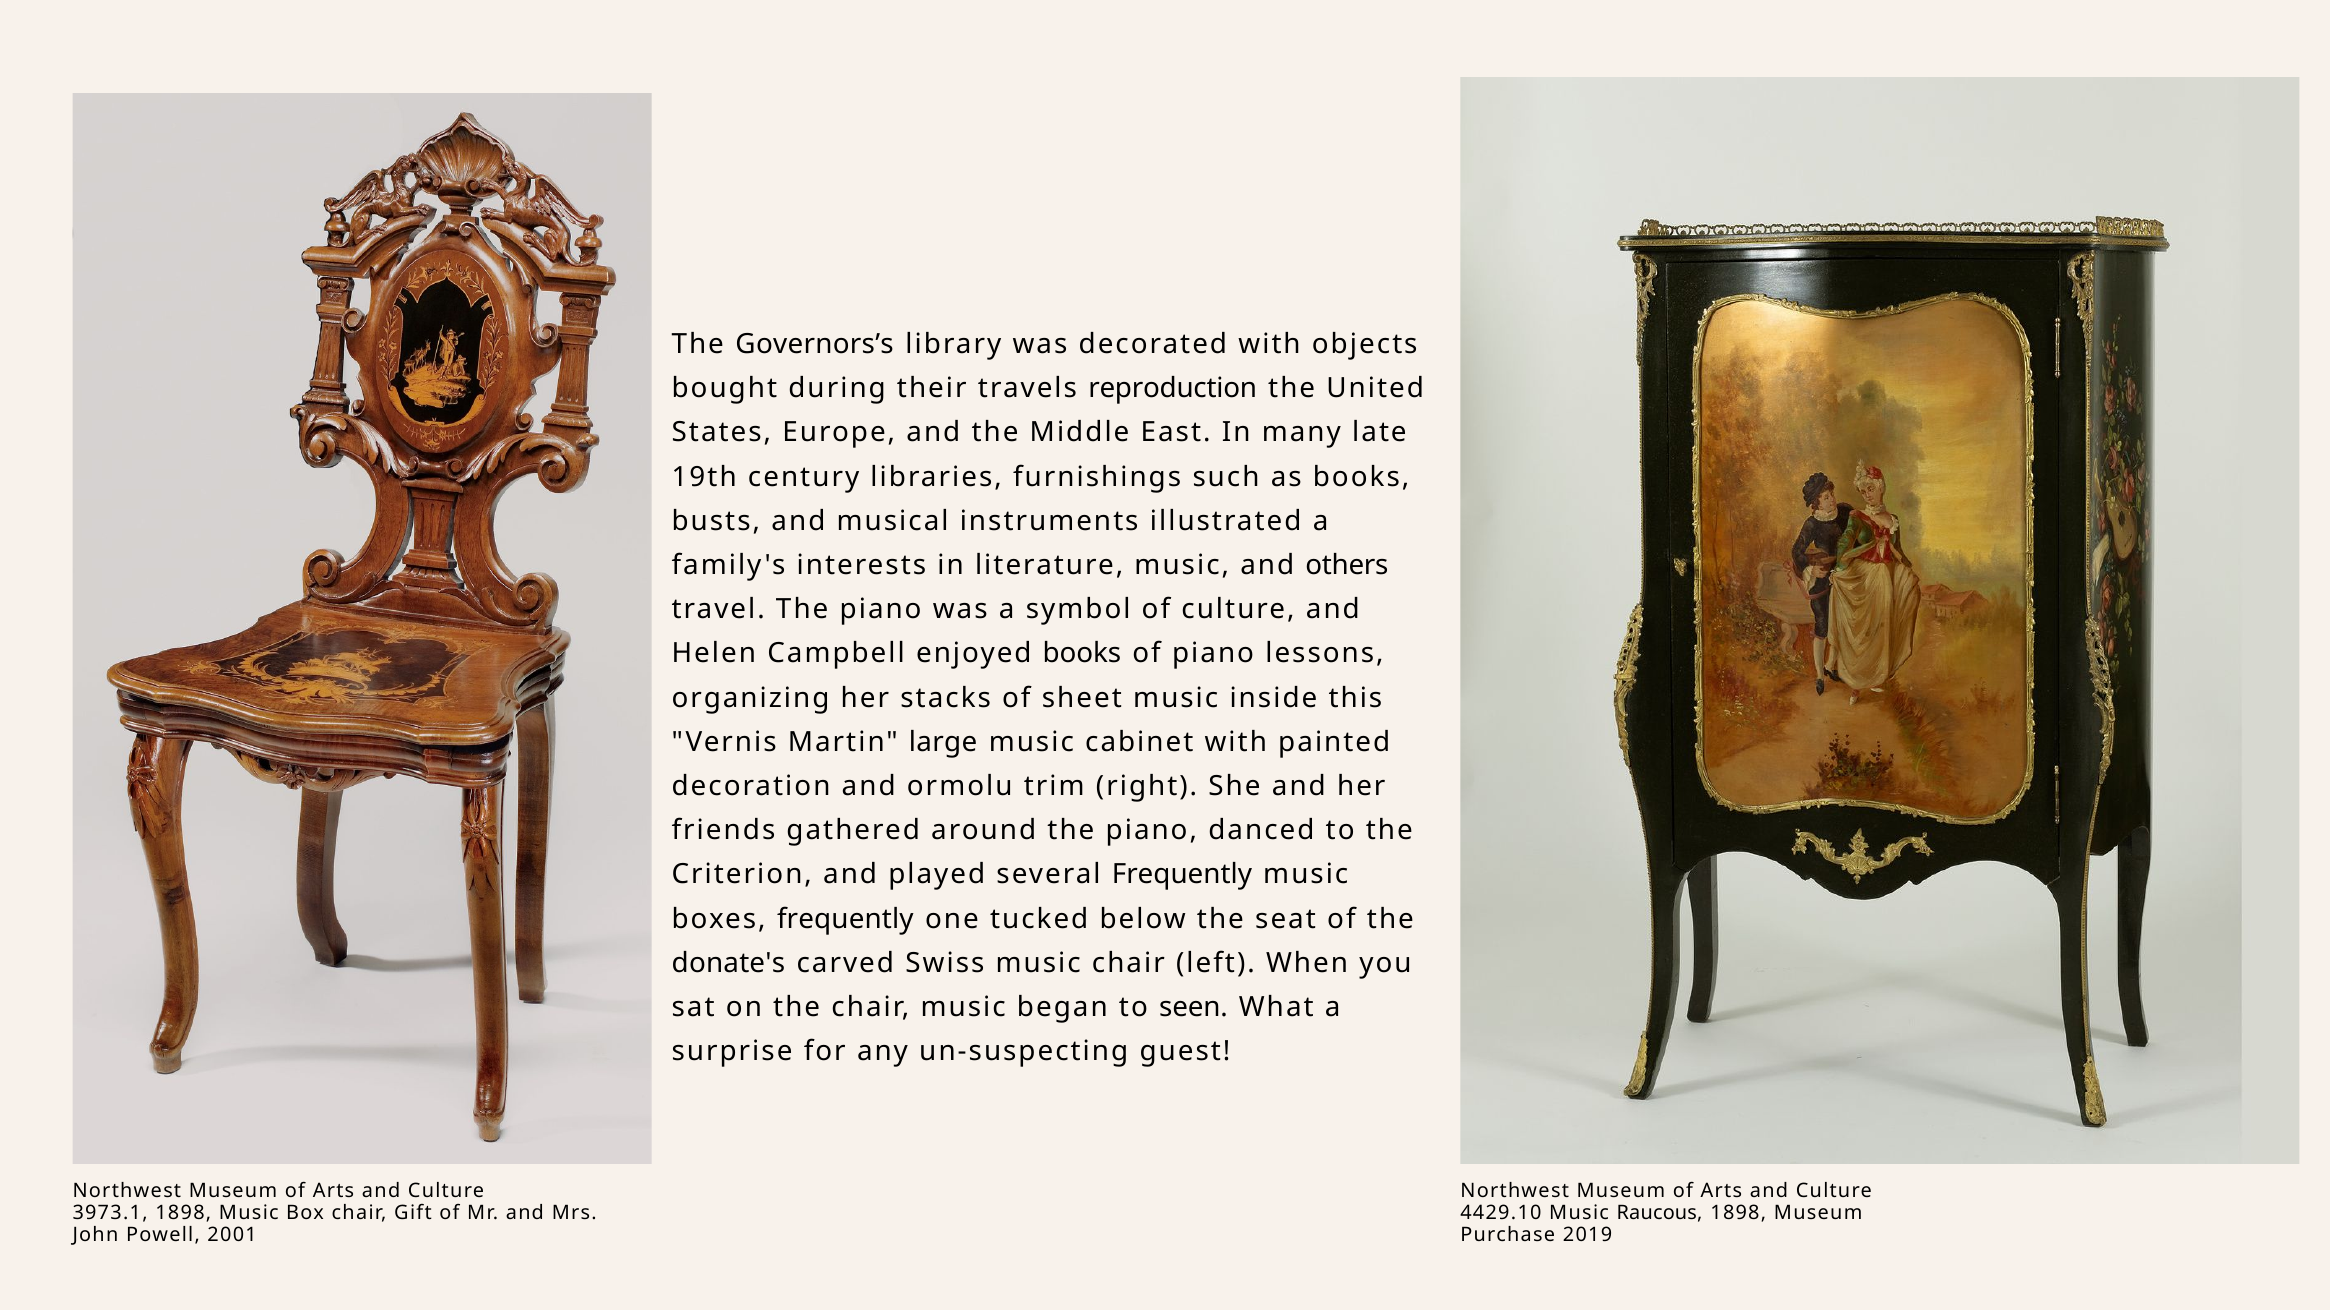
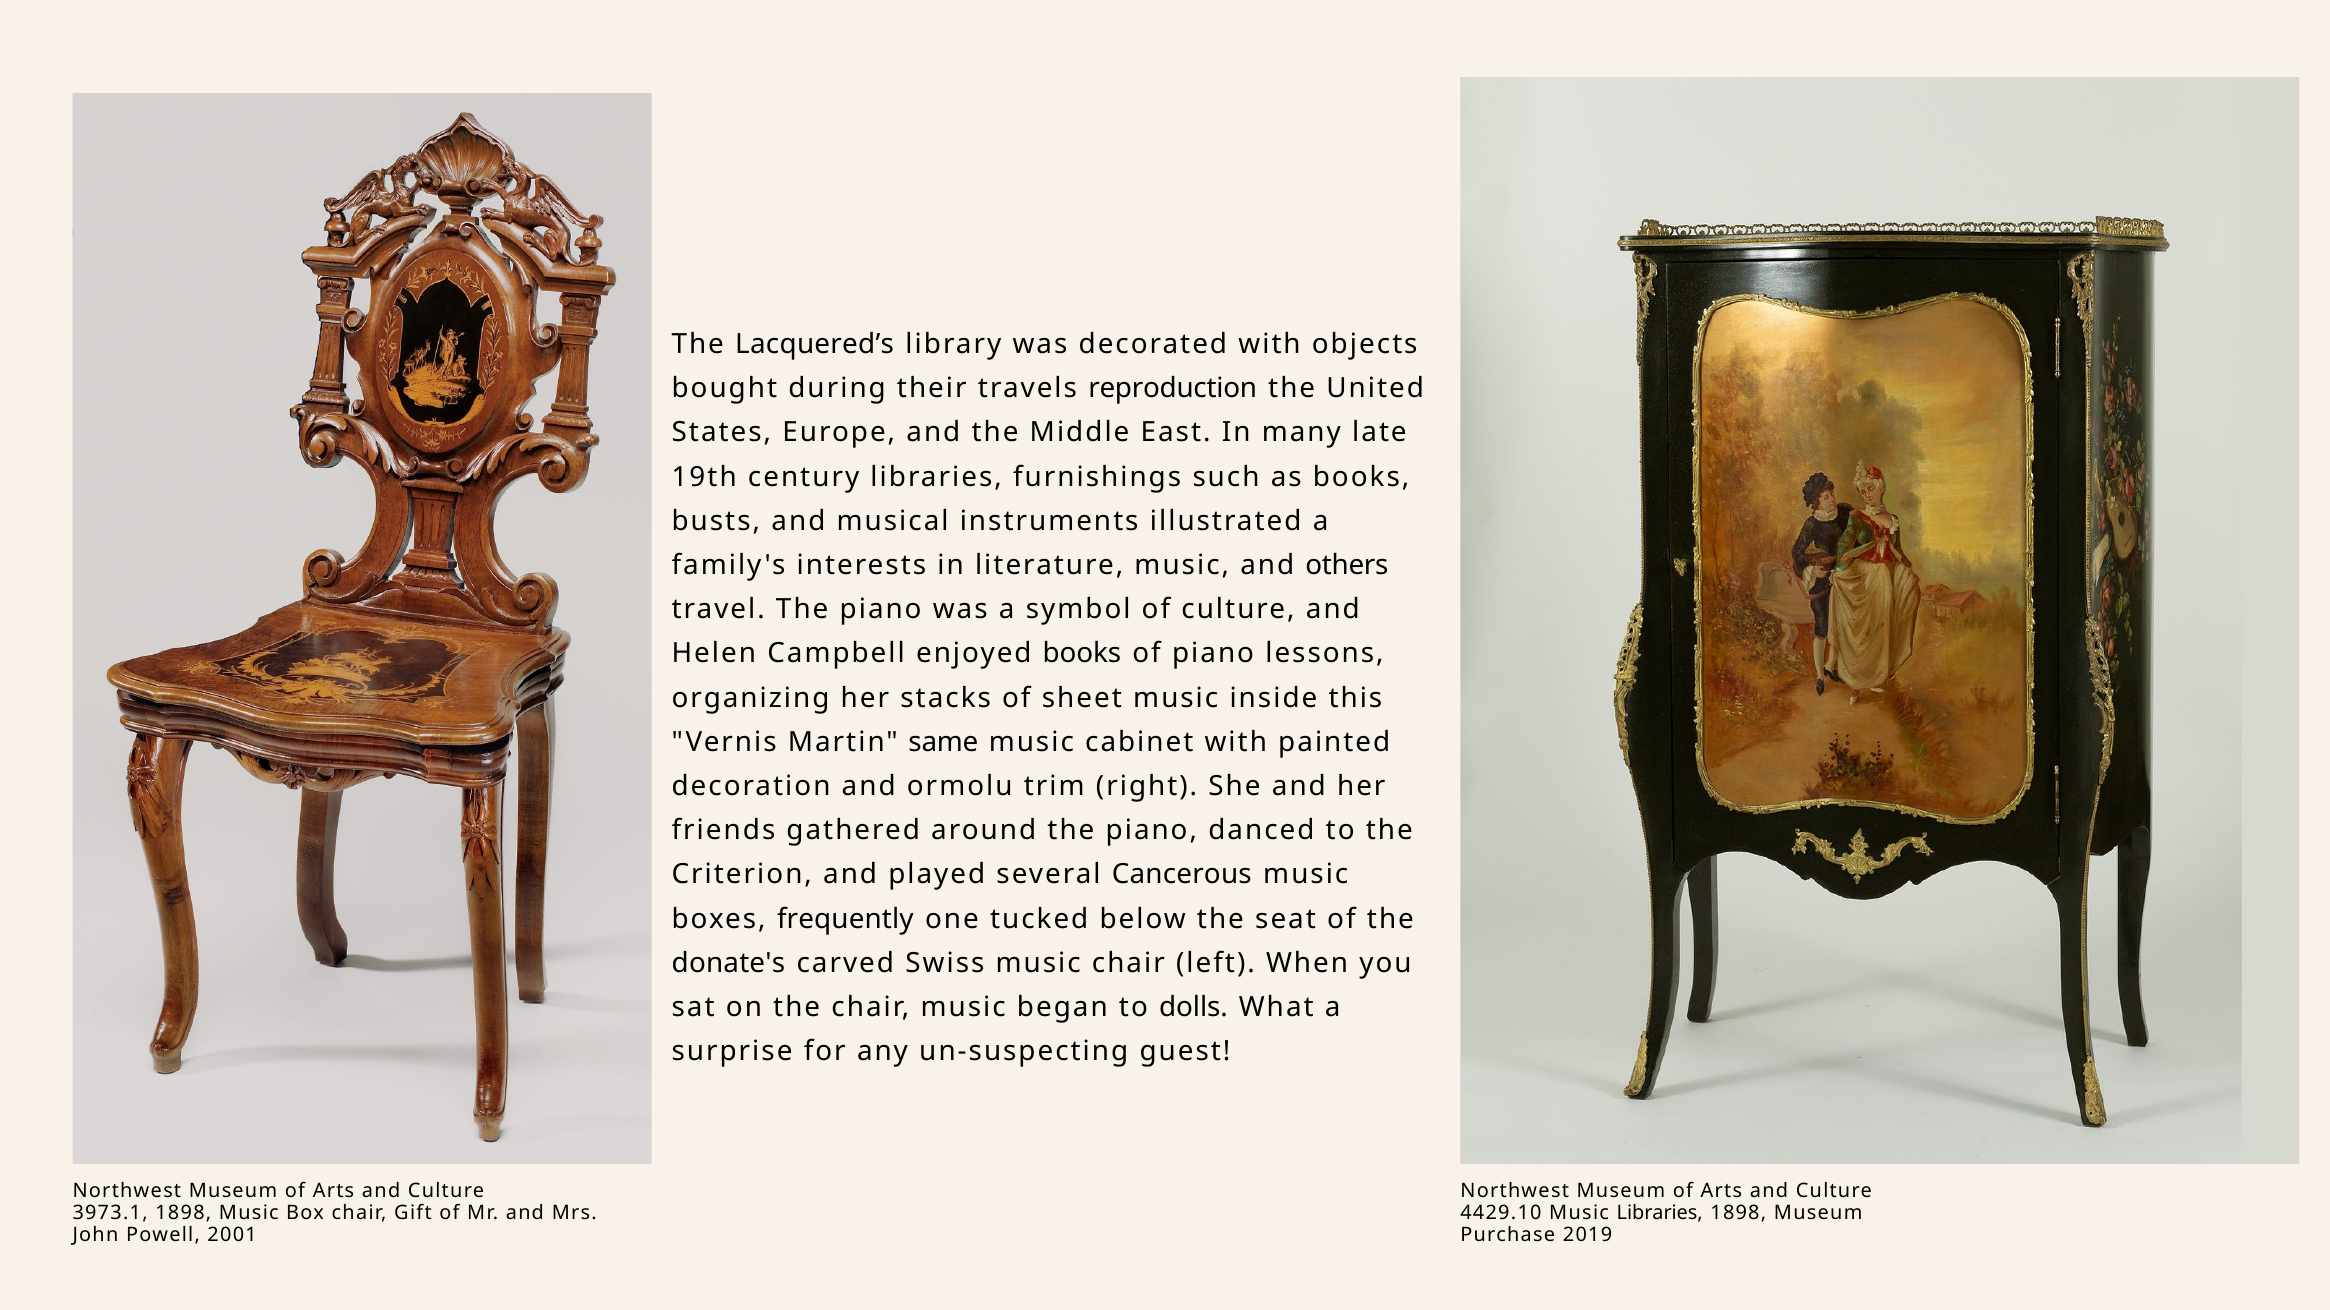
Governors’s: Governors’s -> Lacquered’s
large: large -> same
several Frequently: Frequently -> Cancerous
seen: seen -> dolls
Music Raucous: Raucous -> Libraries
